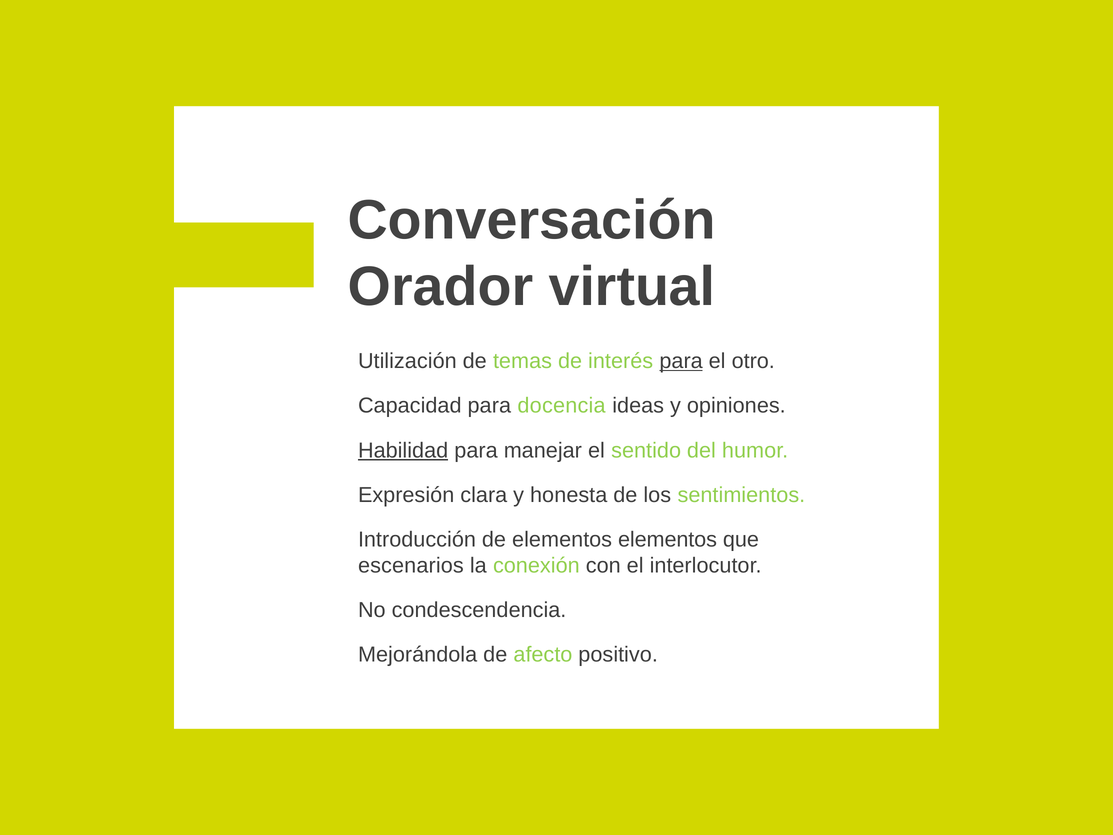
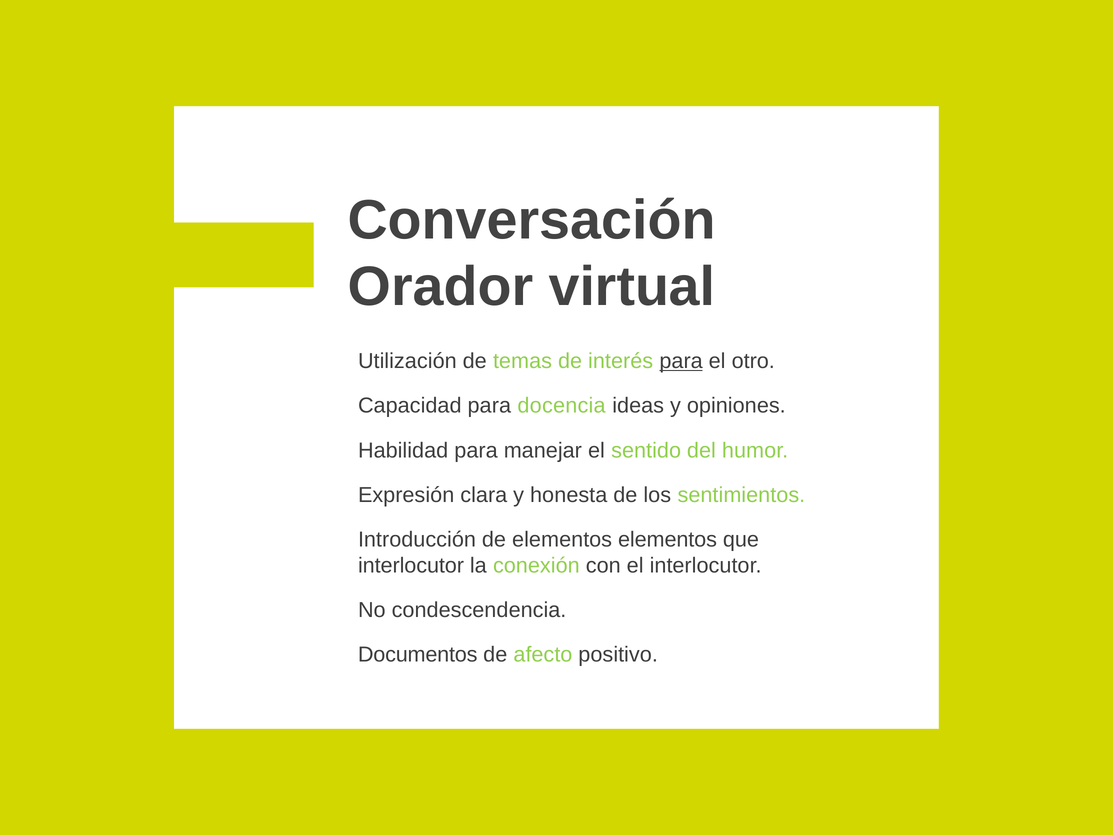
Habilidad underline: present -> none
escenarios at (411, 565): escenarios -> interlocutor
Mejorándola: Mejorándola -> Documentos
